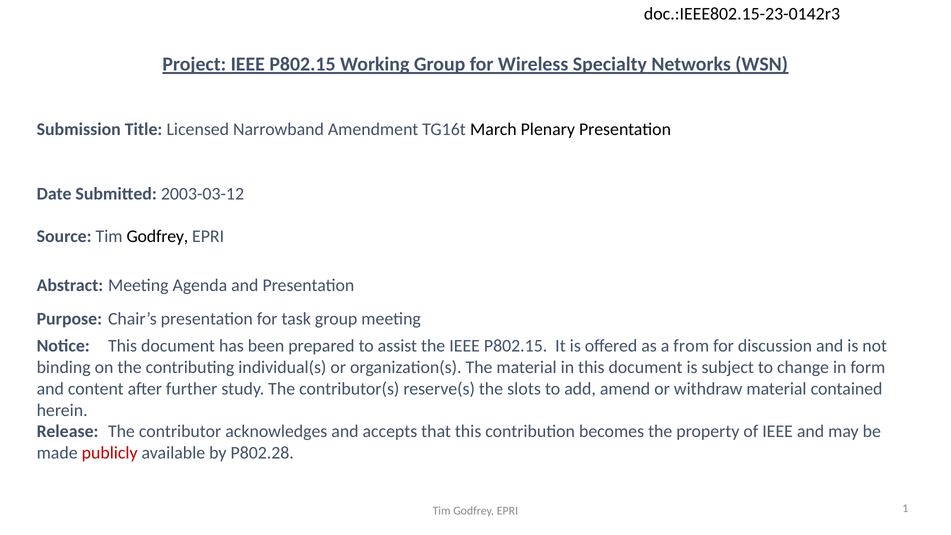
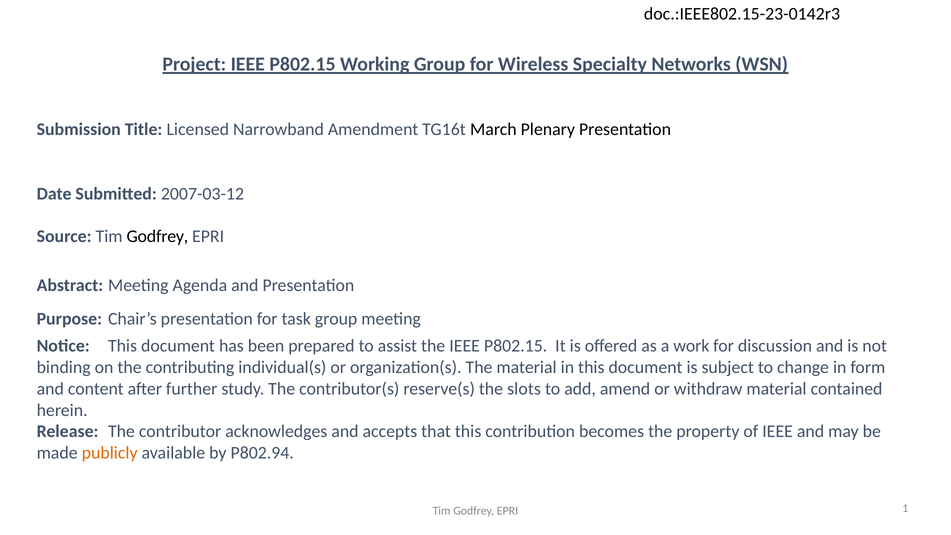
2003-03-12: 2003-03-12 -> 2007-03-12
from: from -> work
publicly colour: red -> orange
P802.28: P802.28 -> P802.94
